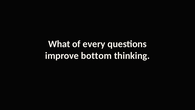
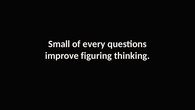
What: What -> Small
bottom: bottom -> figuring
